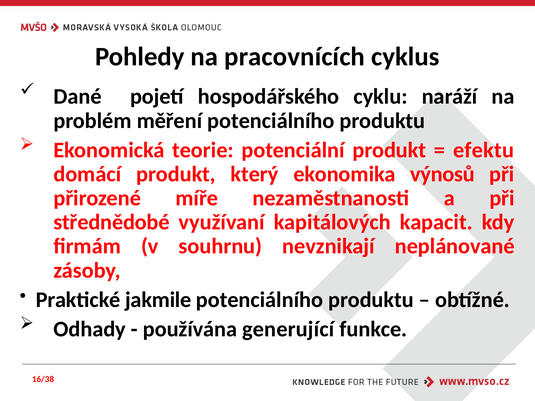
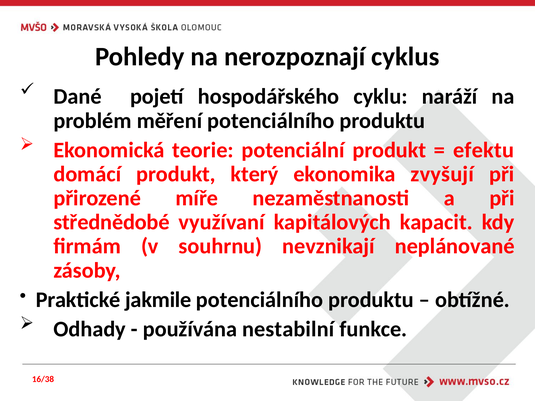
pracovnících: pracovnících -> nerozpoznají
výnosů: výnosů -> zvyšují
generující: generující -> nestabilní
